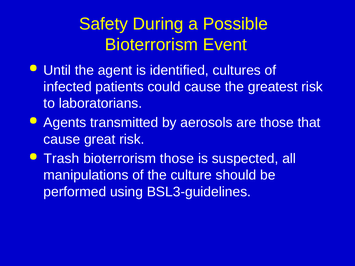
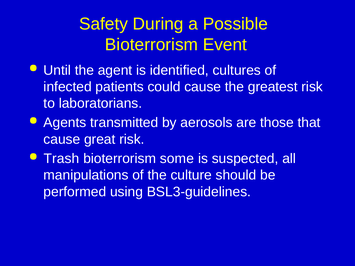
bioterrorism those: those -> some
